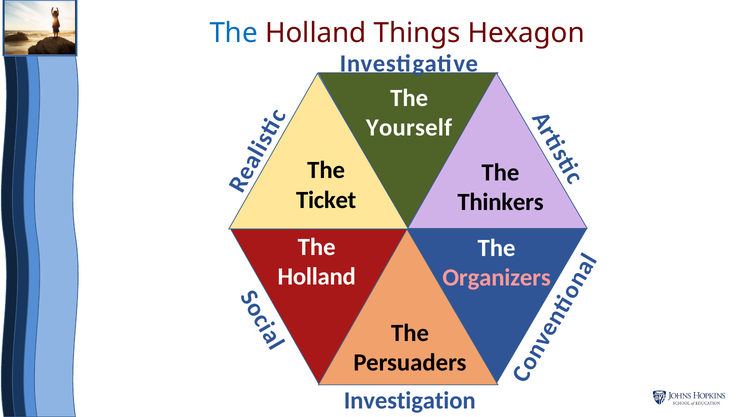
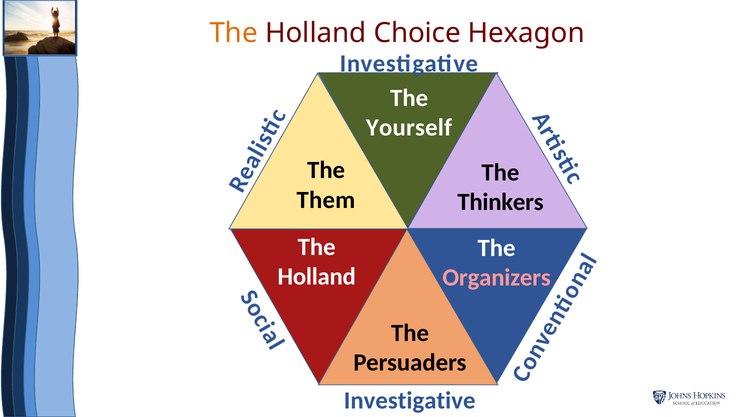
The at (234, 33) colour: blue -> orange
Things: Things -> Choice
Ticket: Ticket -> Them
Investigation at (410, 401): Investigation -> Investigative
